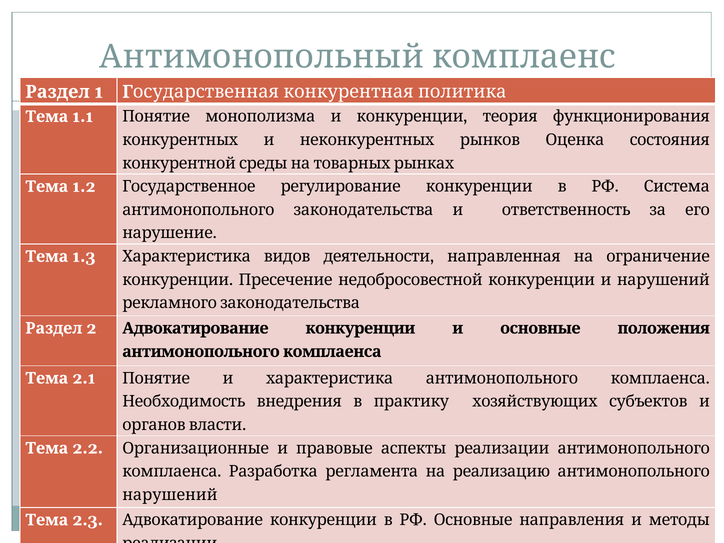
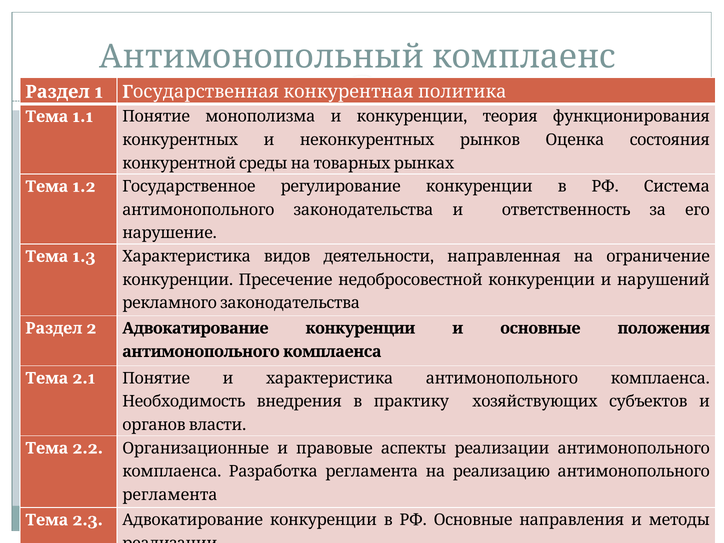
нарушений at (170, 495): нарушений -> регламента
